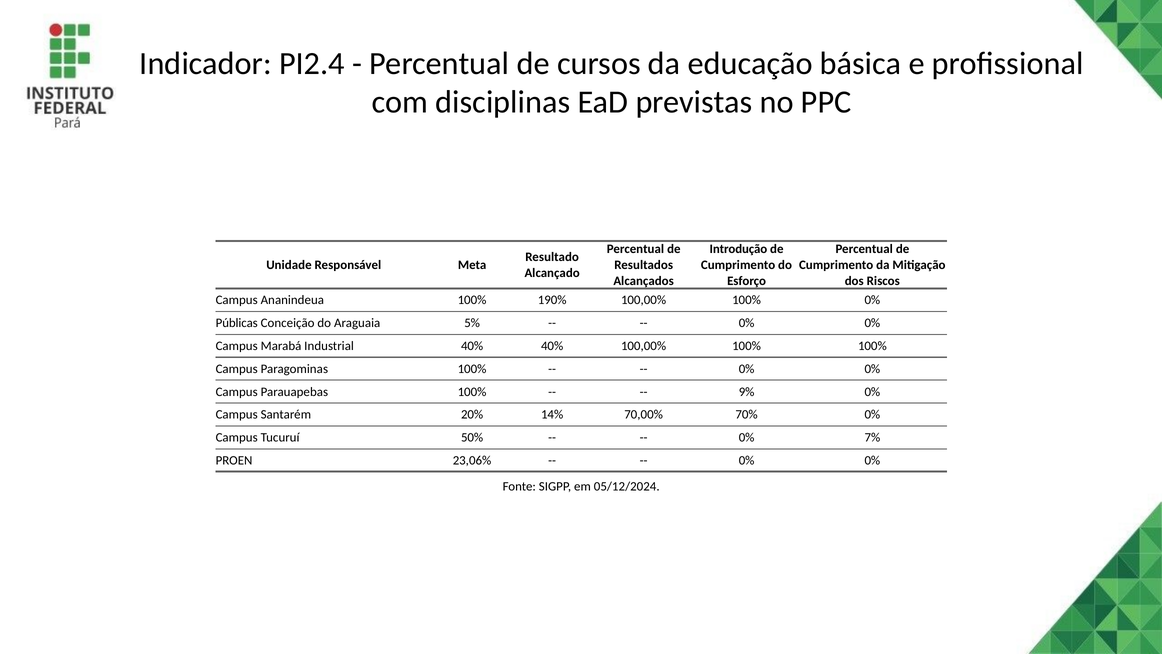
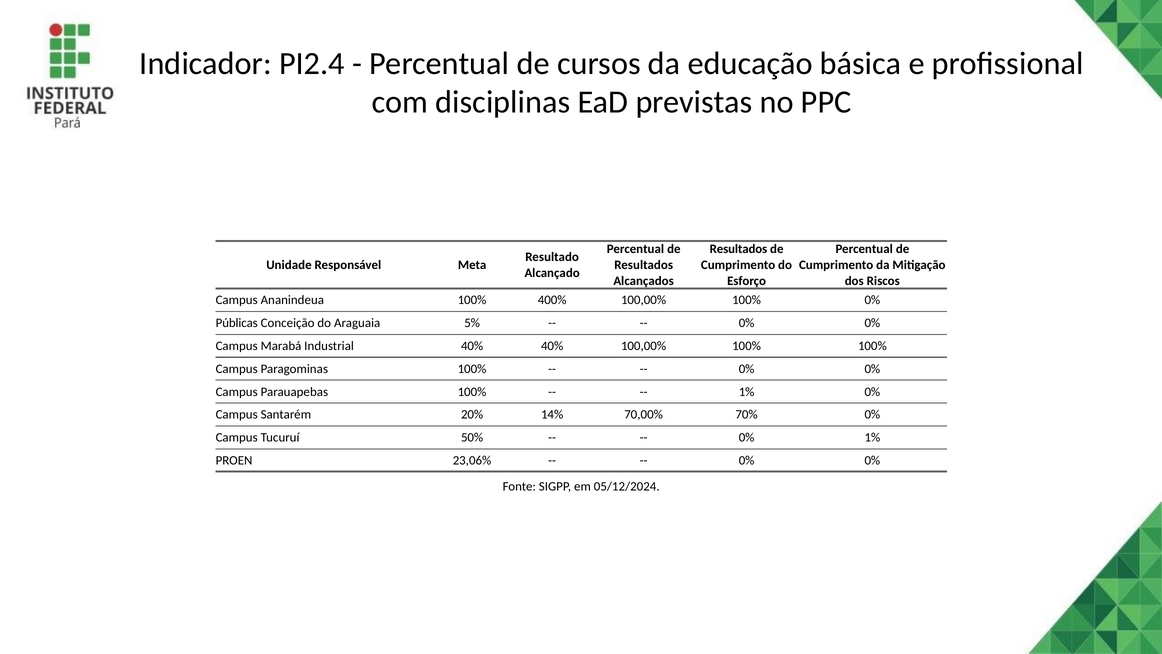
Introdução at (738, 249): Introdução -> Resultados
190%: 190% -> 400%
9% at (747, 392): 9% -> 1%
0% 7%: 7% -> 1%
